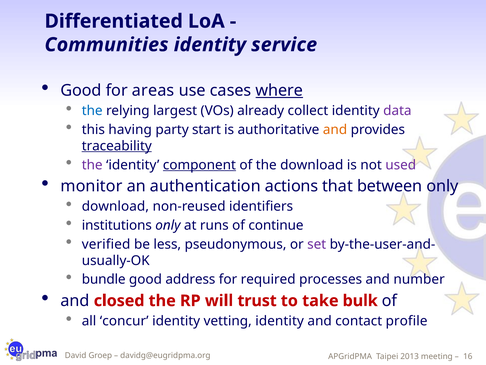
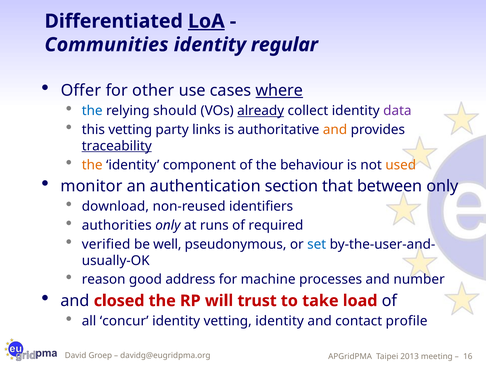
LoA underline: none -> present
service: service -> regular
Good at (81, 90): Good -> Offer
areas: areas -> other
largest: largest -> should
already underline: none -> present
this having: having -> vetting
start: start -> links
the at (92, 165) colour: purple -> orange
component underline: present -> none
the download: download -> behaviour
used colour: purple -> orange
actions: actions -> section
institutions: institutions -> authorities
continue: continue -> required
less: less -> well
set colour: purple -> blue
bundle: bundle -> reason
required: required -> machine
bulk: bulk -> load
